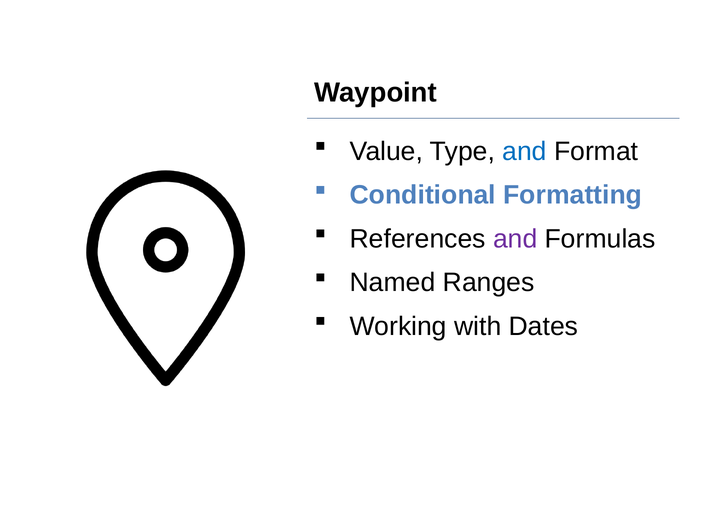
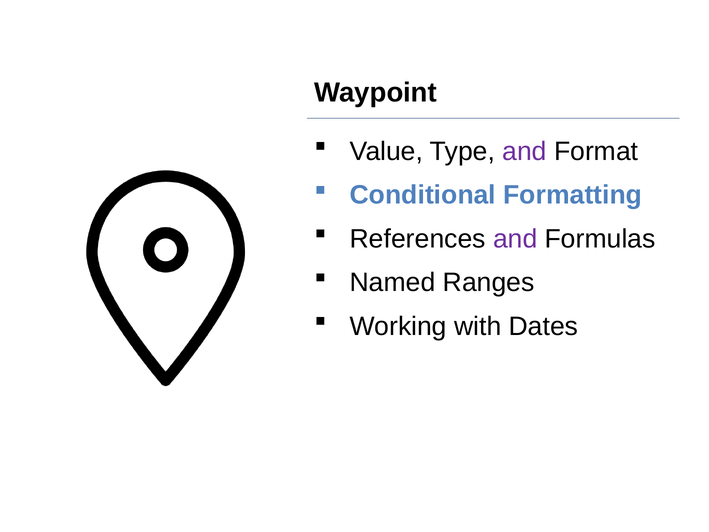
and at (525, 151) colour: blue -> purple
